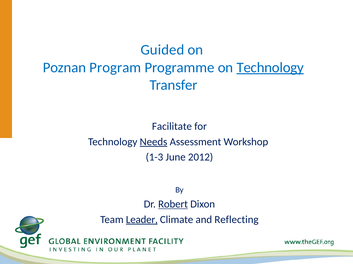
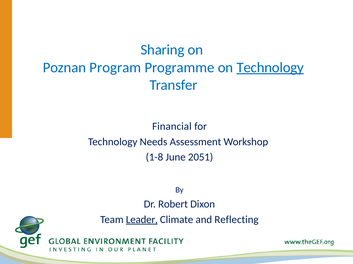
Guided: Guided -> Sharing
Facilitate: Facilitate -> Financial
Needs underline: present -> none
1-3: 1-3 -> 1-8
2012: 2012 -> 2051
Robert underline: present -> none
